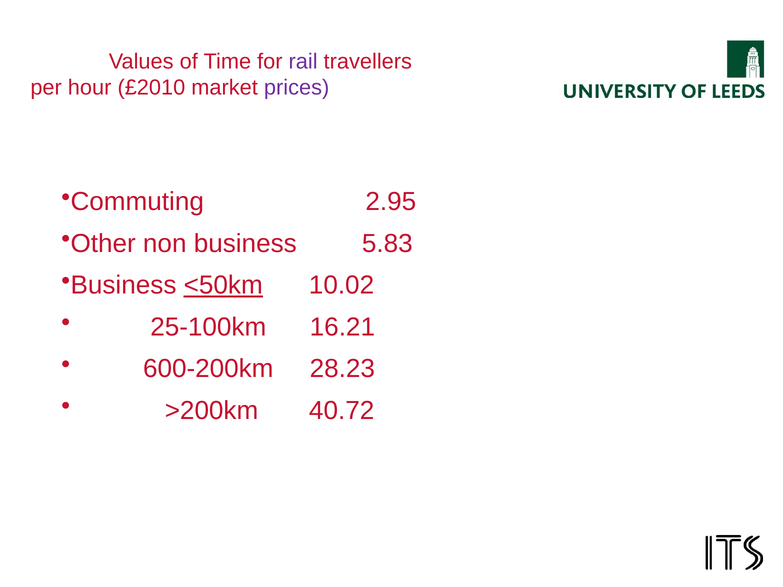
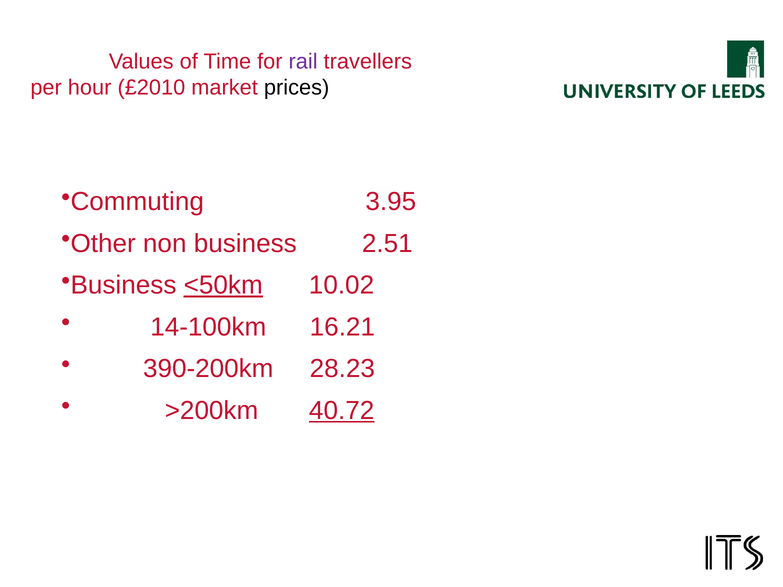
prices colour: purple -> black
2.95: 2.95 -> 3.95
5.83: 5.83 -> 2.51
25-100km: 25-100km -> 14-100km
600-200km: 600-200km -> 390-200km
40.72 underline: none -> present
